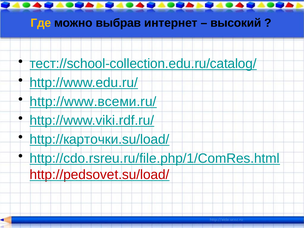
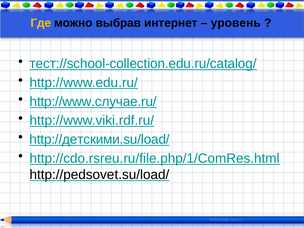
высокий: высокий -> уровень
http://www.всеми.ru/: http://www.всеми.ru/ -> http://www.случае.ru/
http://карточки.su/load/: http://карточки.su/load/ -> http://детскими.su/load/
http://pedsovet.su/load/ colour: red -> black
